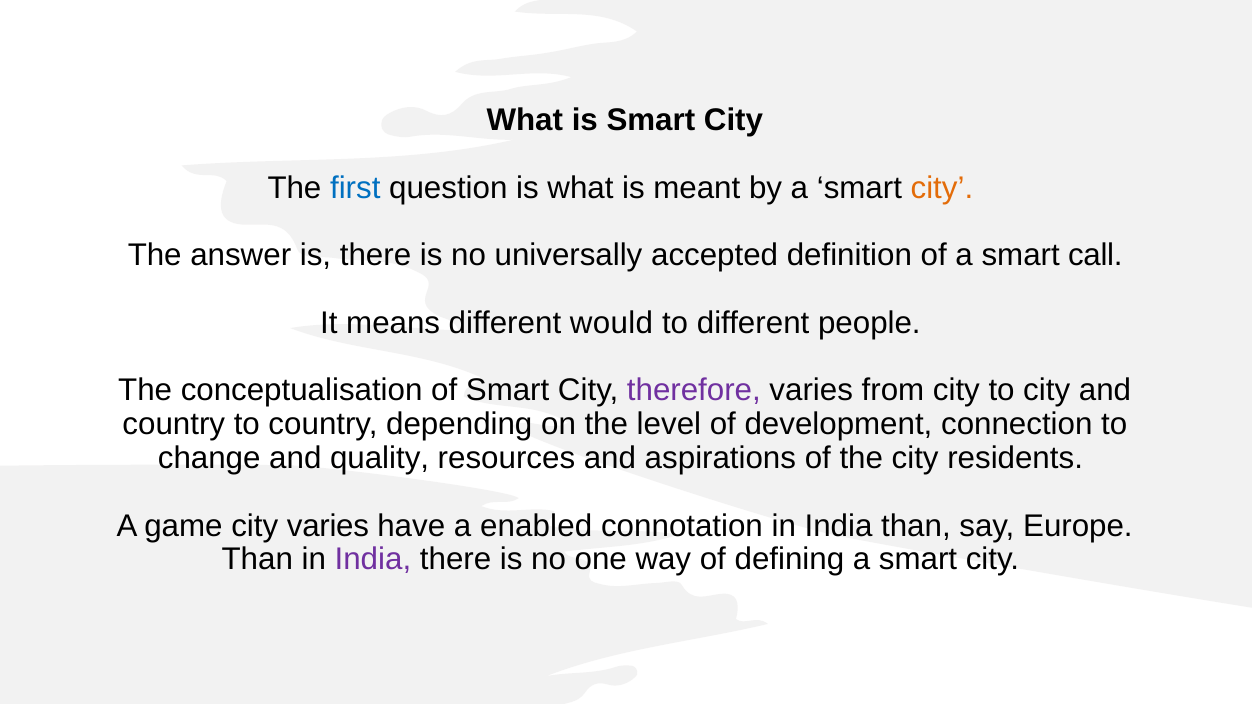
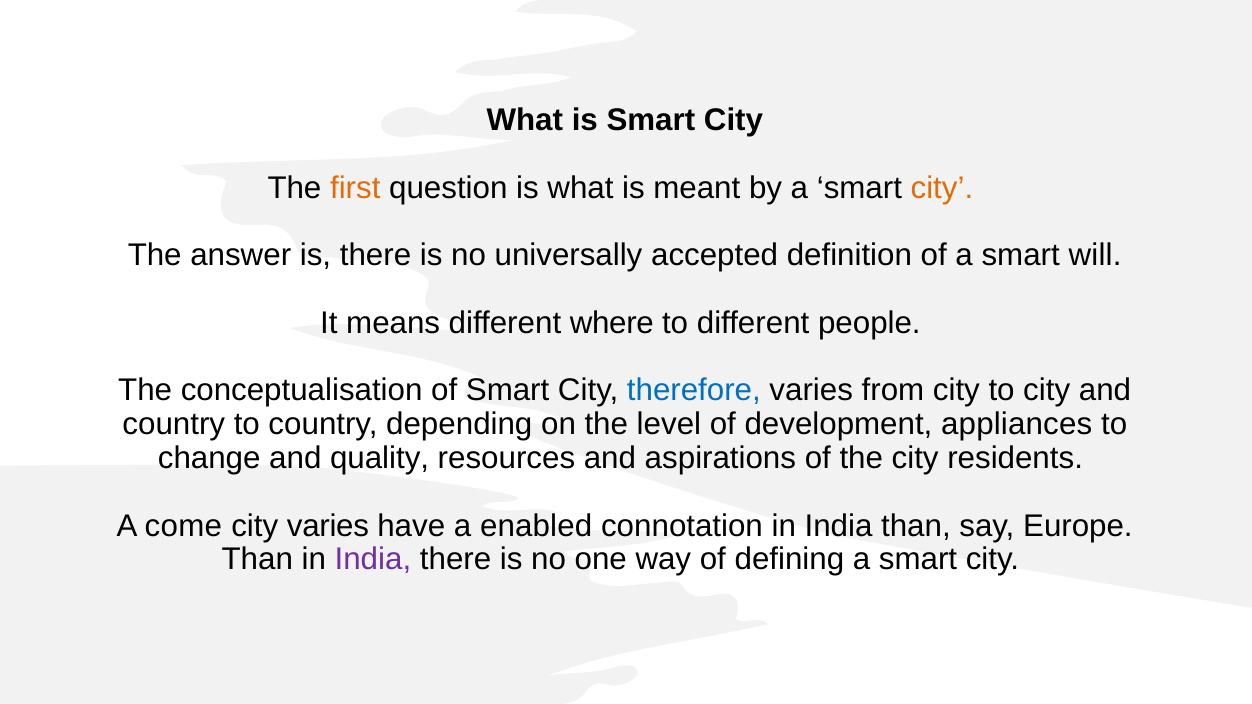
first colour: blue -> orange
call: call -> will
would: would -> where
therefore colour: purple -> blue
connection: connection -> appliances
game: game -> come
